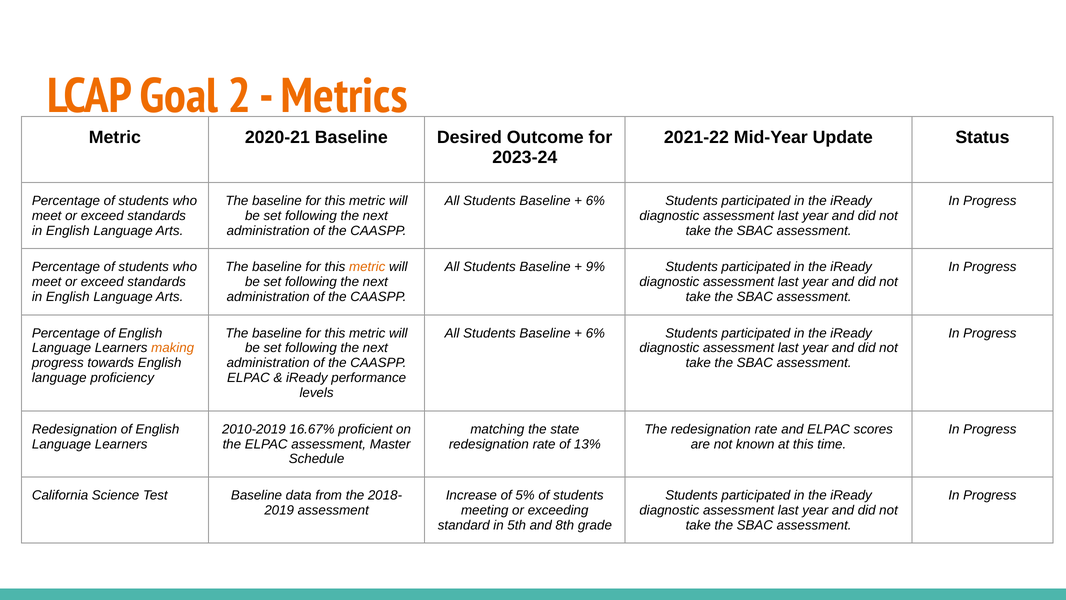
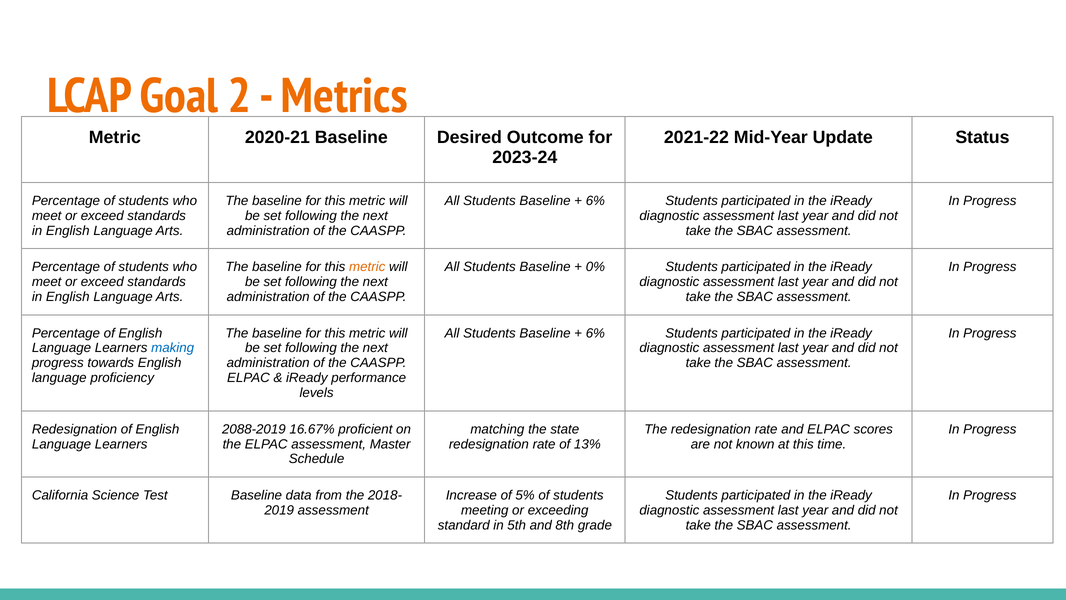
9%: 9% -> 0%
making colour: orange -> blue
2010-2019: 2010-2019 -> 2088-2019
